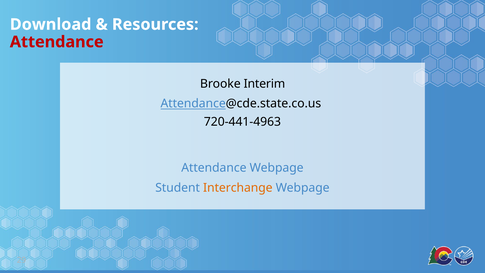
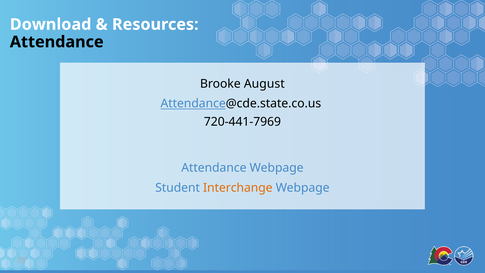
Attendance at (57, 42) colour: red -> black
Interim: Interim -> August
720-441-4963: 720-441-4963 -> 720-441-7969
